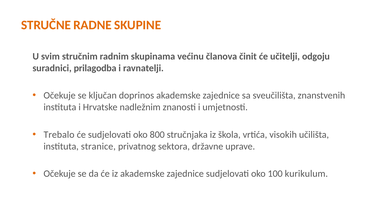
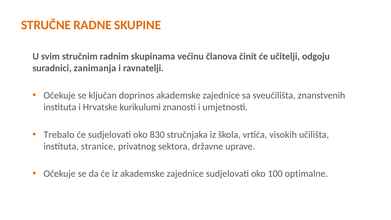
prilagodba: prilagodba -> zanimanja
nadležnim: nadležnim -> kurikulumi
800: 800 -> 830
kurikulum: kurikulum -> optimalne
